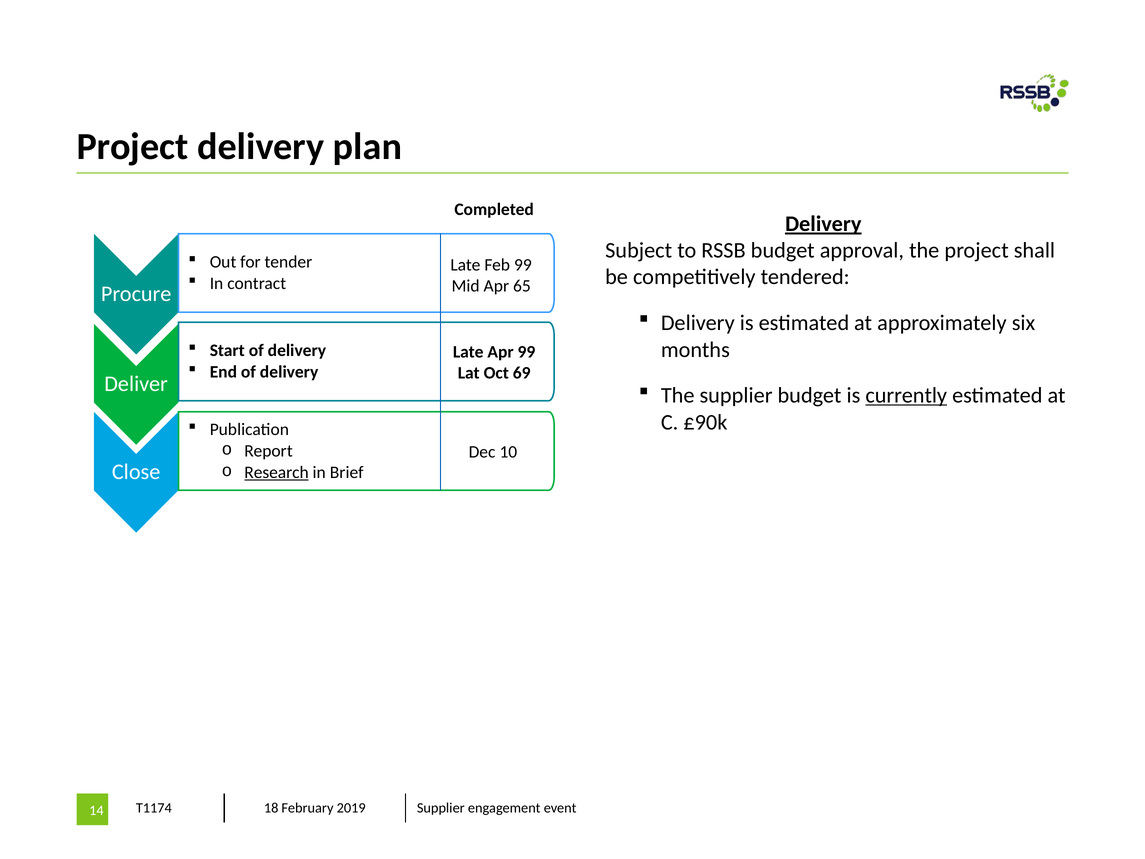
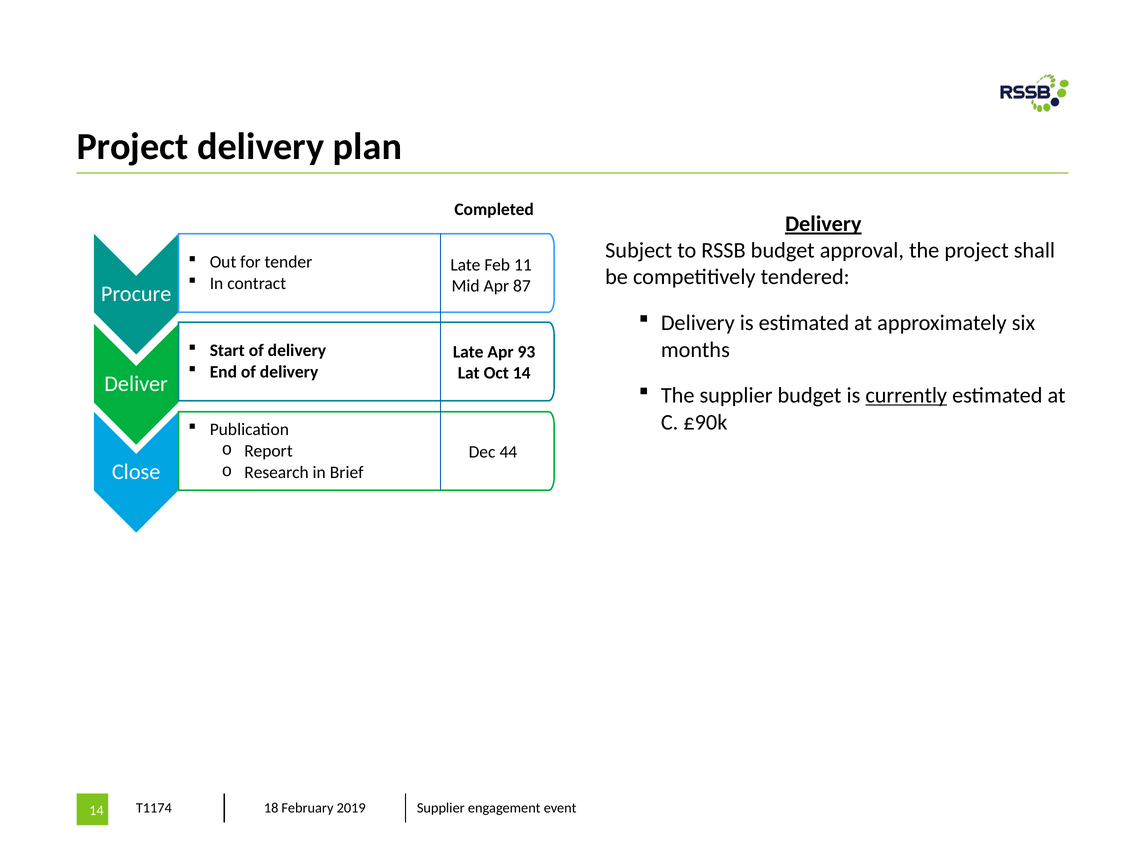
Feb 99: 99 -> 11
65: 65 -> 87
Apr 99: 99 -> 93
Oct 69: 69 -> 14
10: 10 -> 44
Research underline: present -> none
